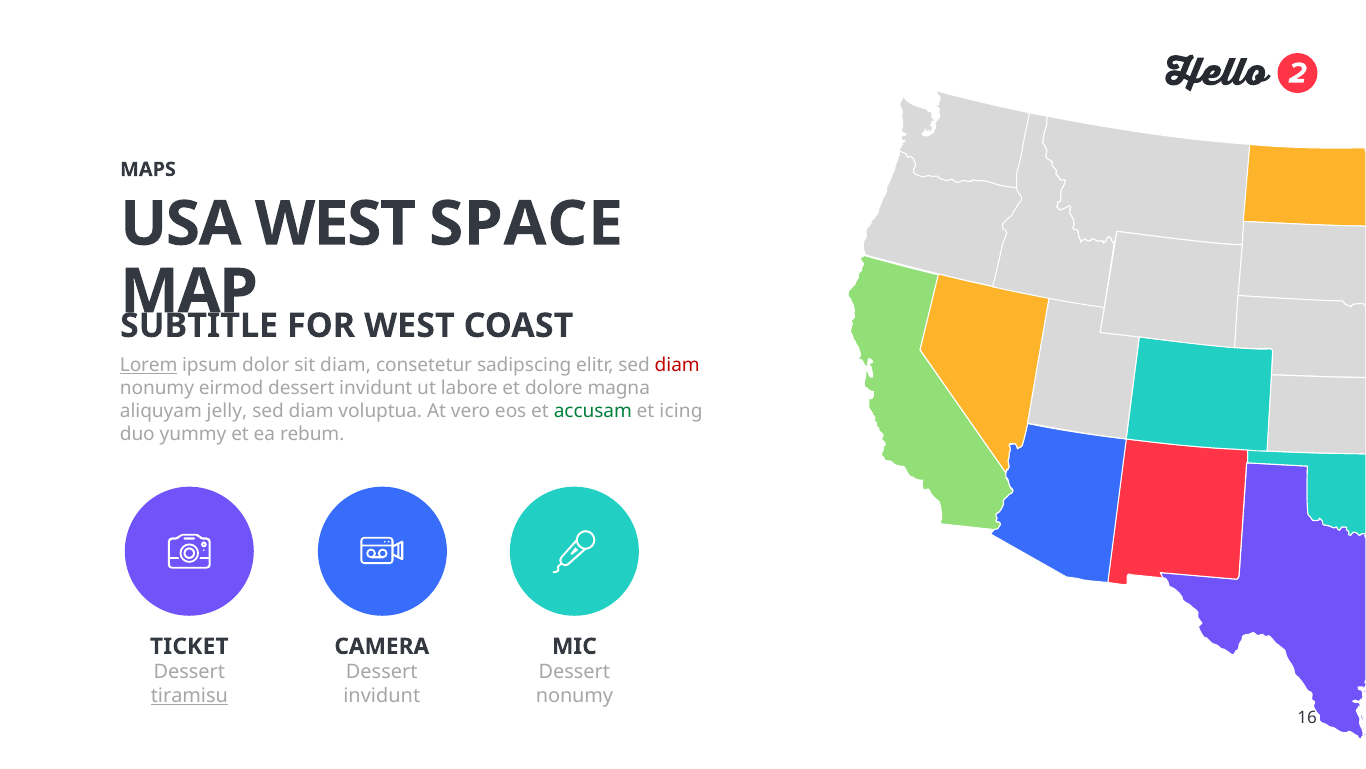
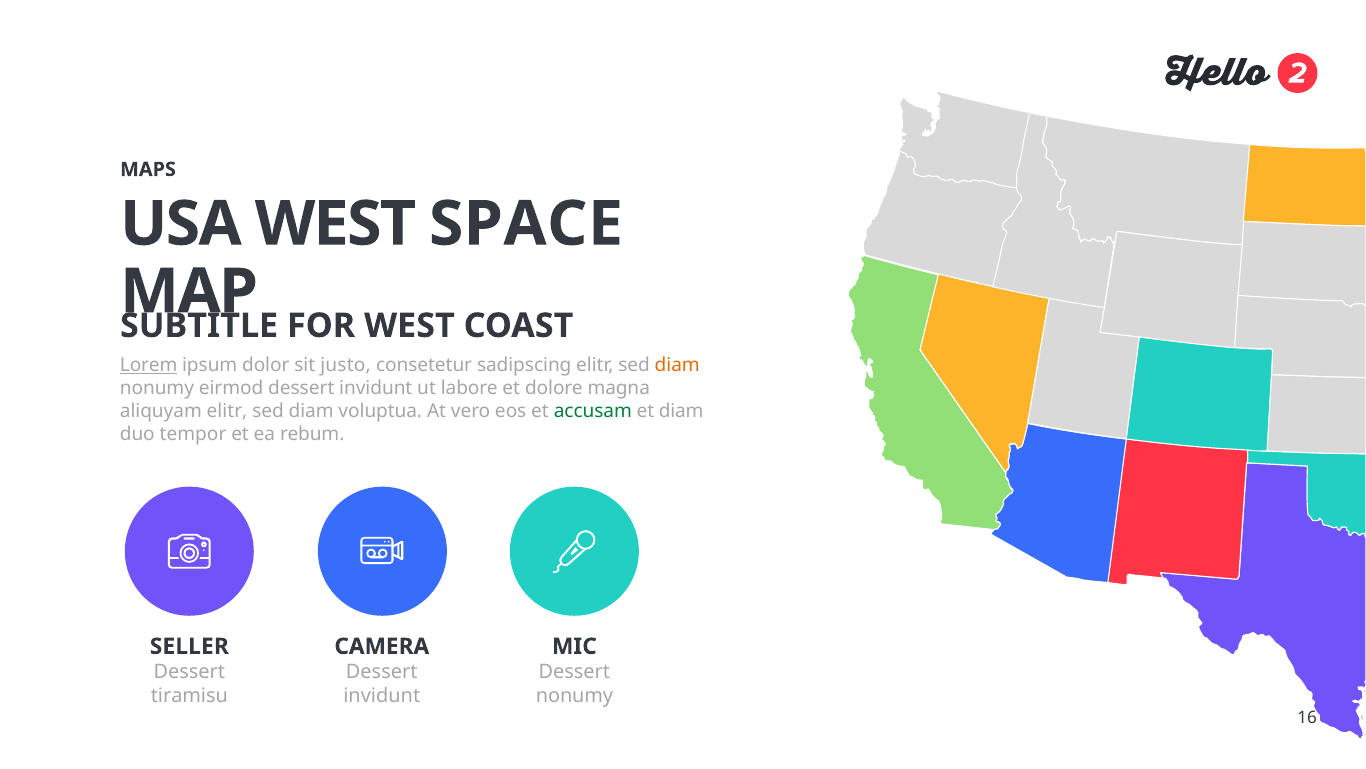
sit diam: diam -> justo
diam at (677, 365) colour: red -> orange
aliquyam jelly: jelly -> elitr
et icing: icing -> diam
yummy: yummy -> tempor
TICKET: TICKET -> SELLER
tiramisu underline: present -> none
